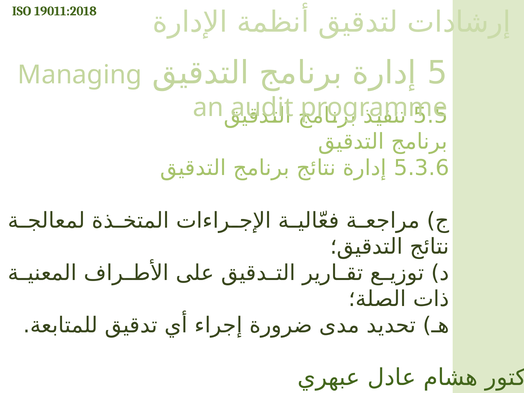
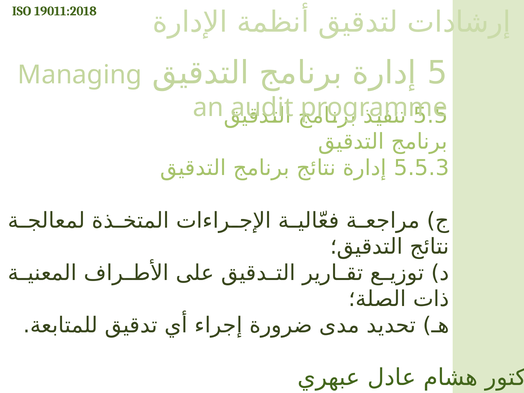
5.3.6: 5.3.6 -> 5.5.3
